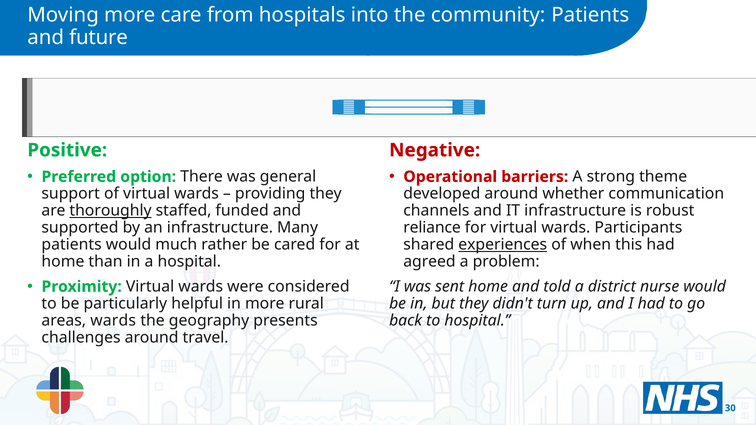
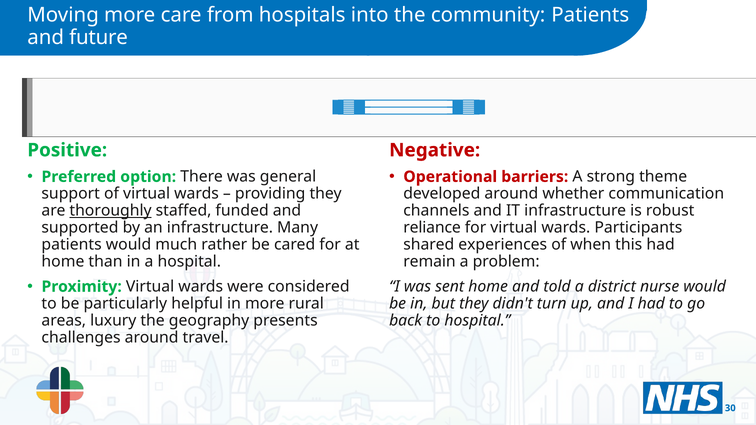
experiences underline: present -> none
agreed: agreed -> remain
areas wards: wards -> luxury
